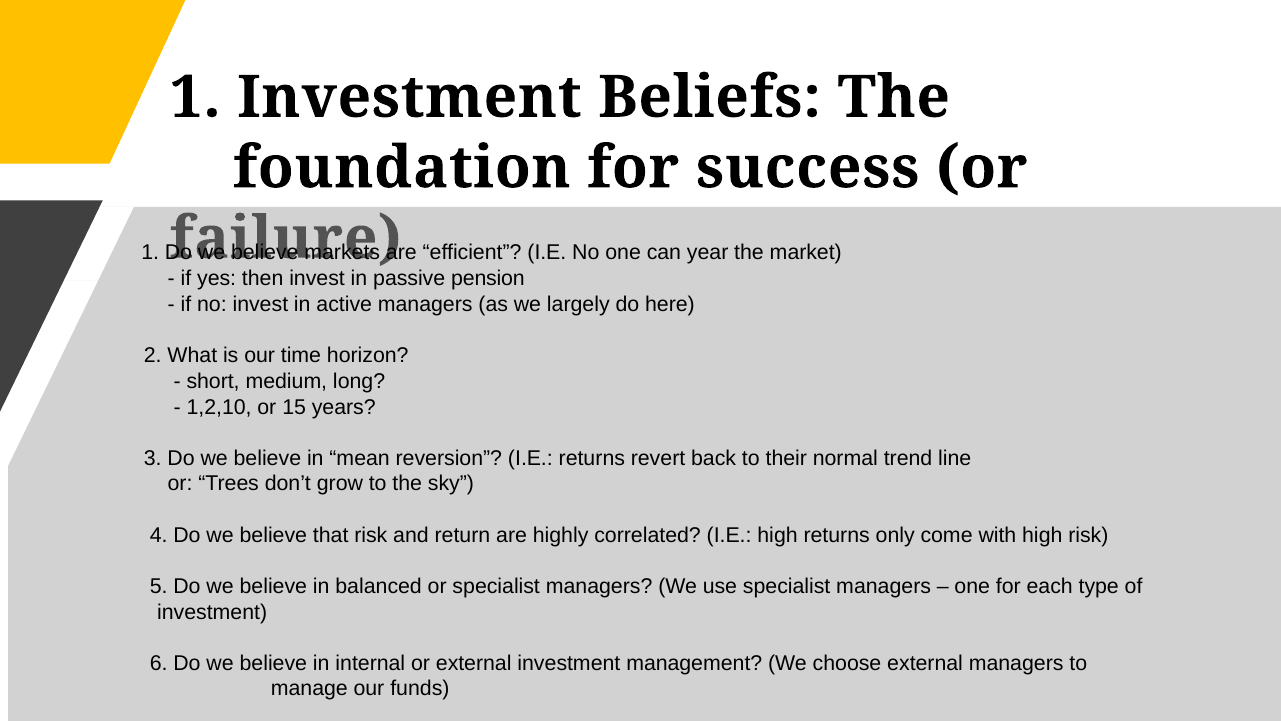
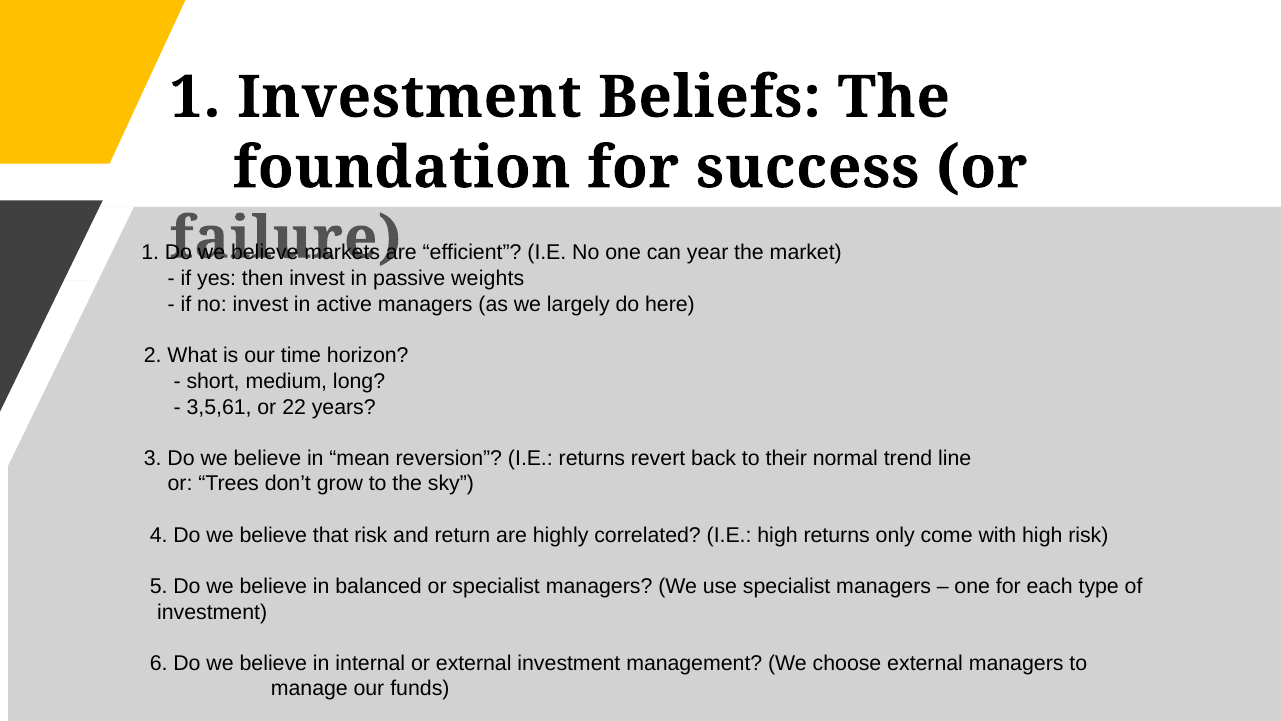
pension: pension -> weights
1,2,10: 1,2,10 -> 3,5,61
15: 15 -> 22
